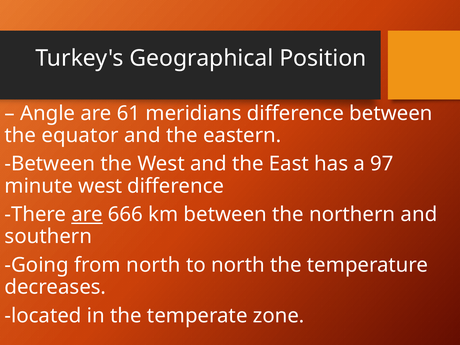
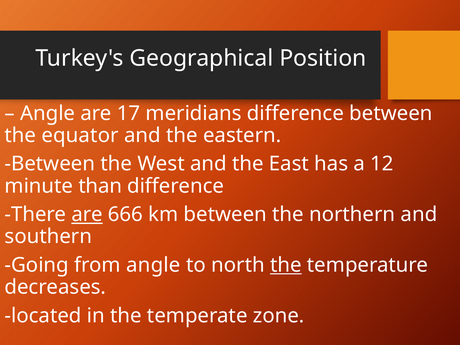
61: 61 -> 17
97: 97 -> 12
minute west: west -> than
from north: north -> angle
the at (286, 265) underline: none -> present
